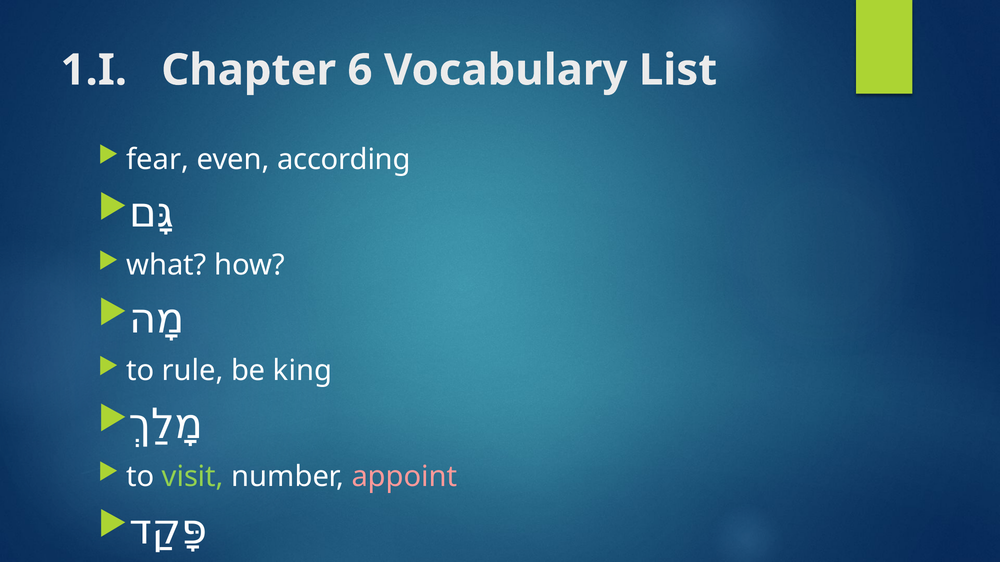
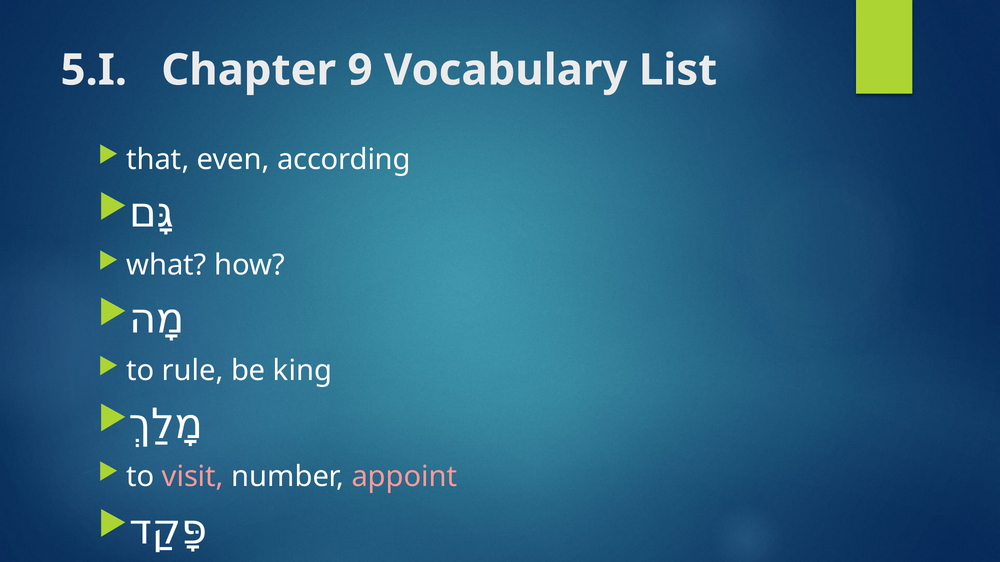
1.I: 1.I -> 5.I
6: 6 -> 9
fear: fear -> that
visit colour: light green -> pink
